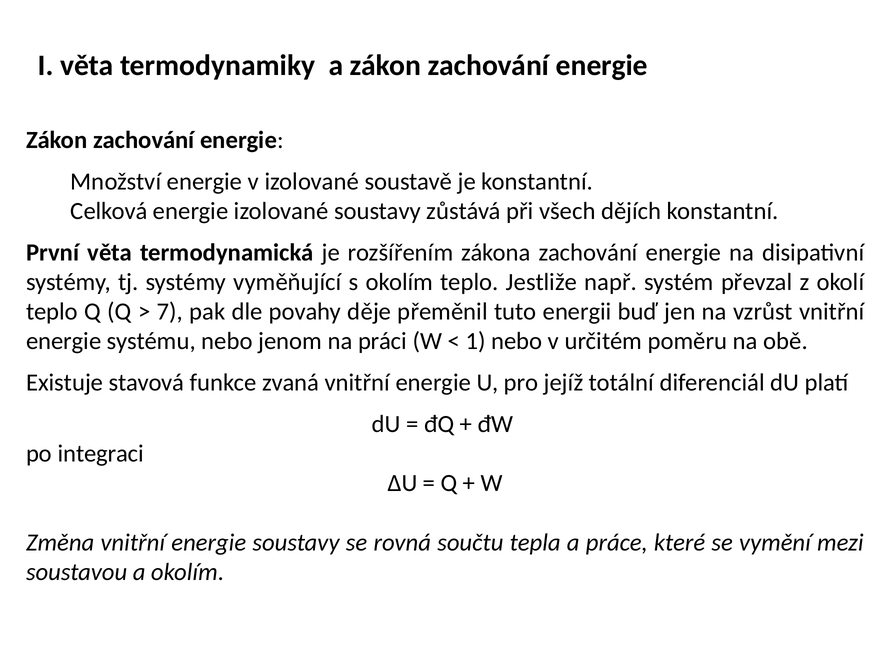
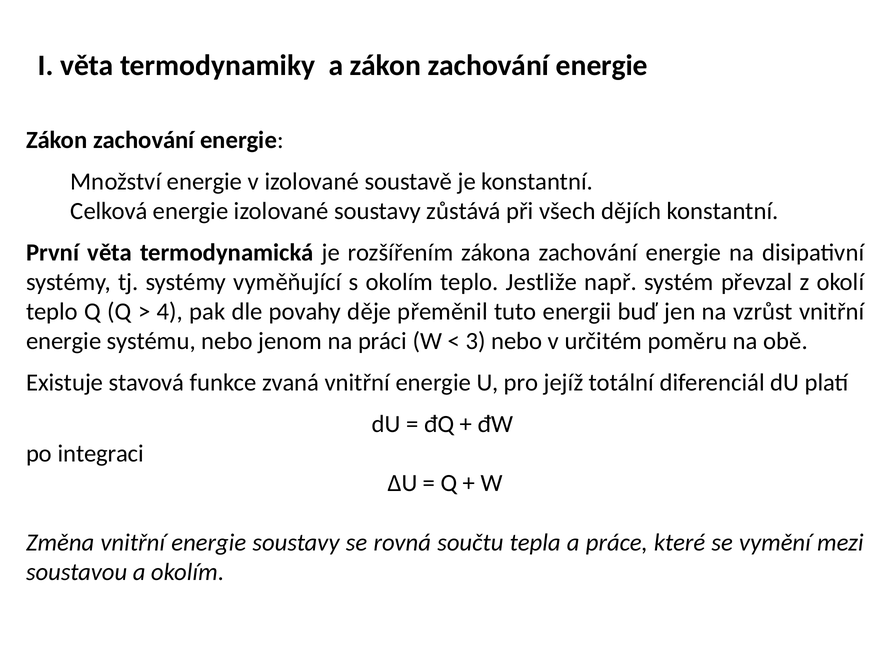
7: 7 -> 4
1: 1 -> 3
